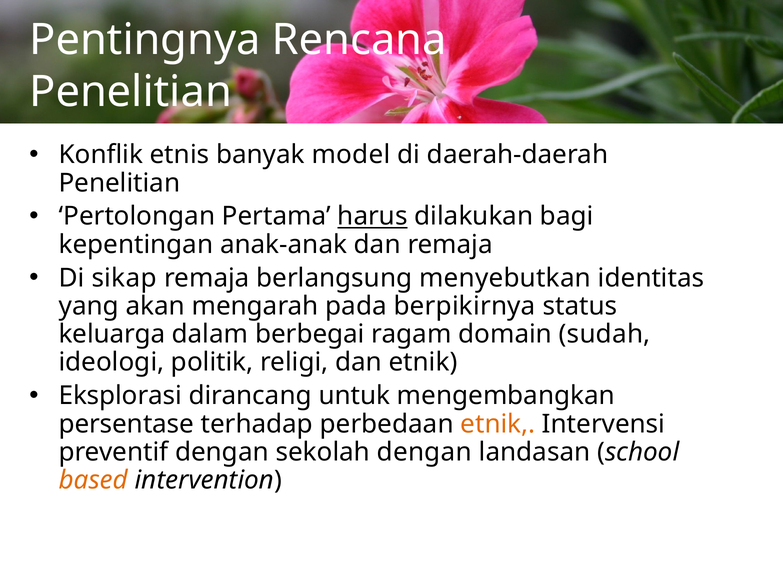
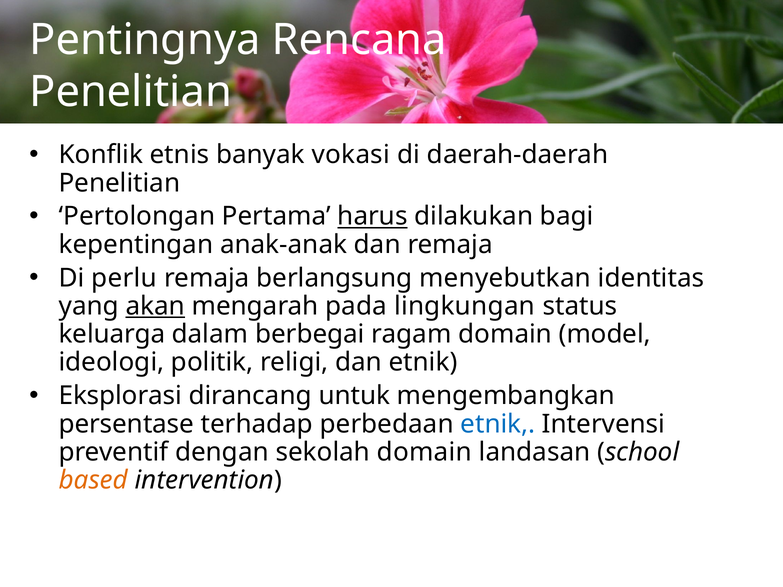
model: model -> vokasi
sikap: sikap -> perlu
akan underline: none -> present
berpikirnya: berpikirnya -> lingkungan
sudah: sudah -> model
etnik at (498, 424) colour: orange -> blue
sekolah dengan: dengan -> domain
